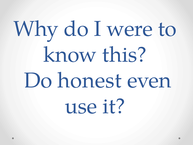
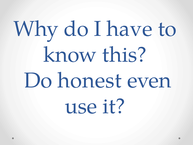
were: were -> have
